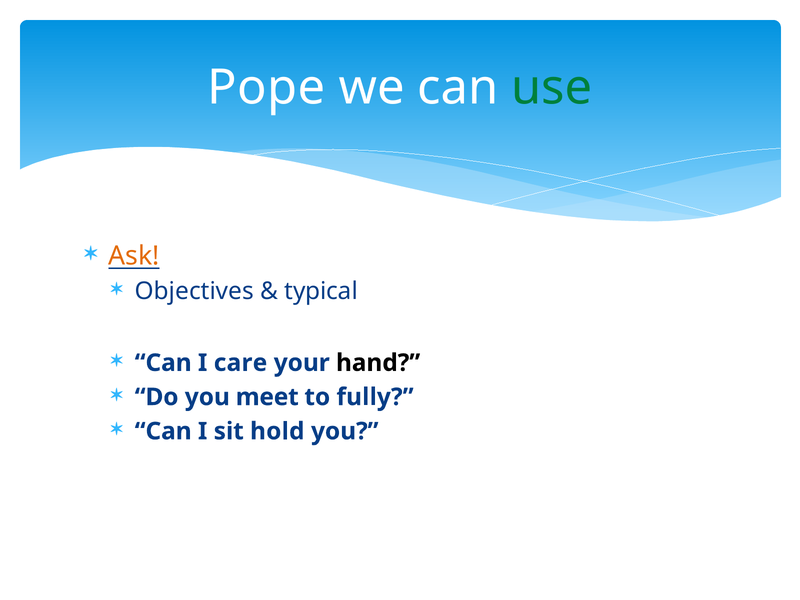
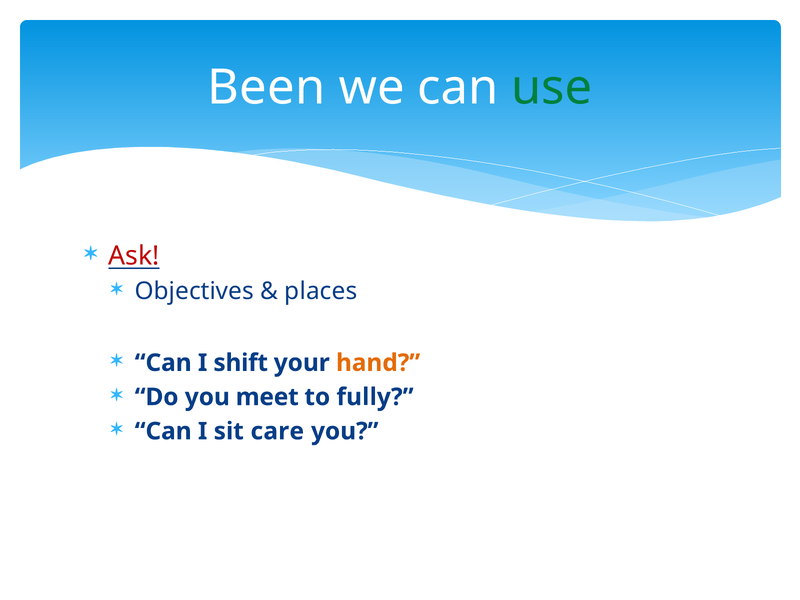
Pope: Pope -> Been
Ask colour: orange -> red
typical: typical -> places
care: care -> shift
hand colour: black -> orange
hold: hold -> care
